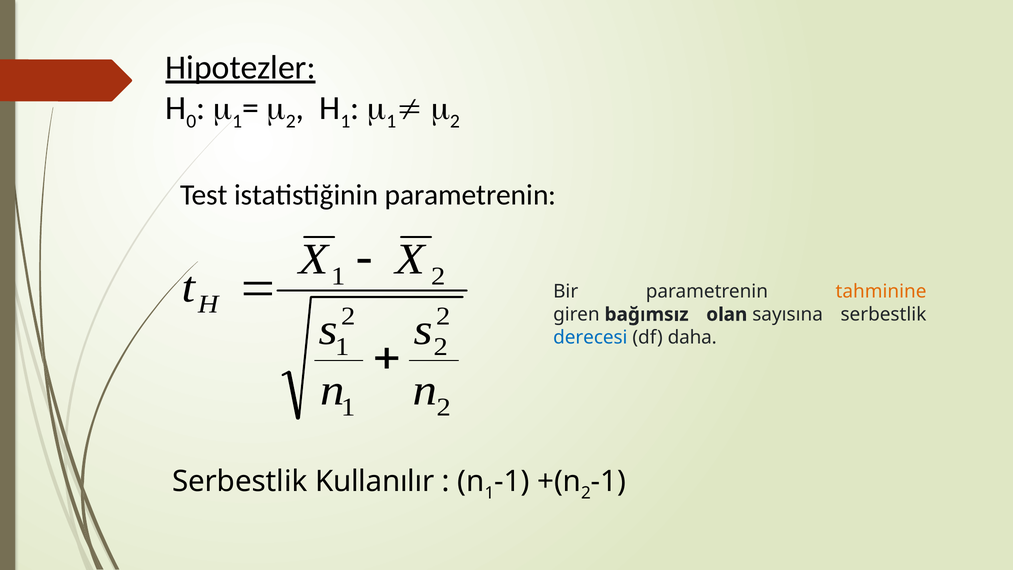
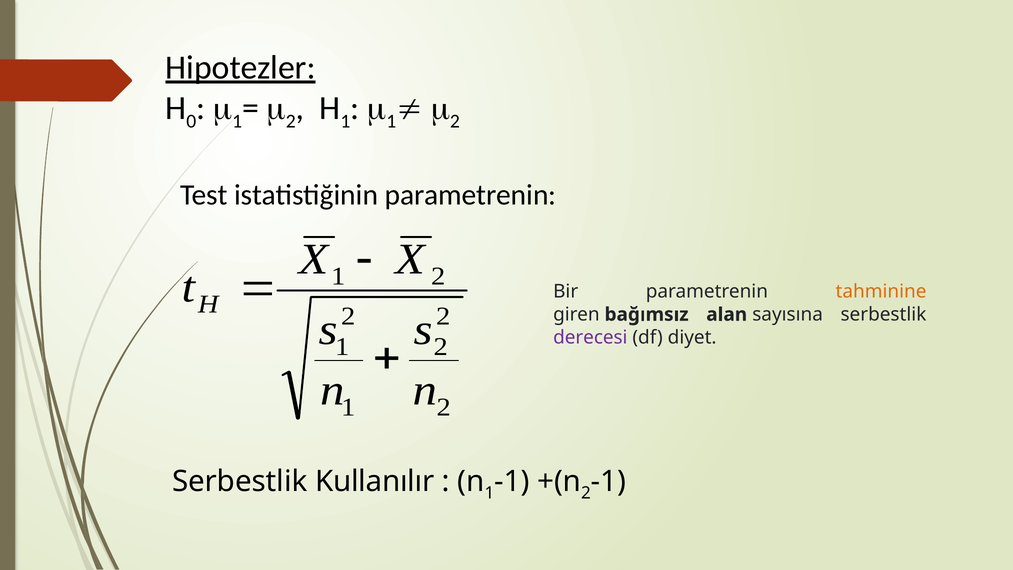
olan: olan -> alan
derecesi colour: blue -> purple
daha: daha -> diyet
